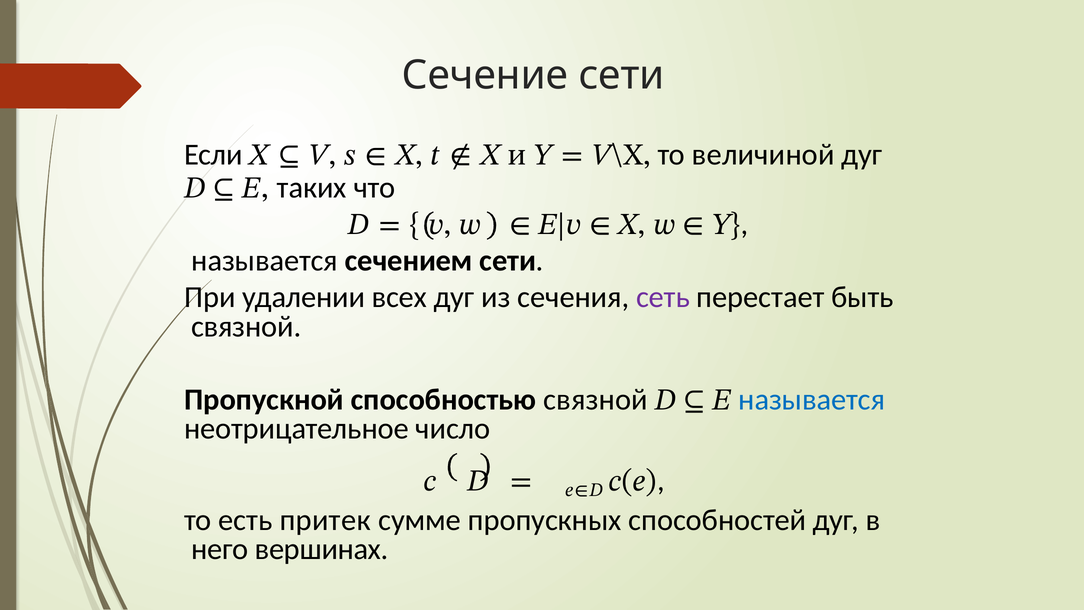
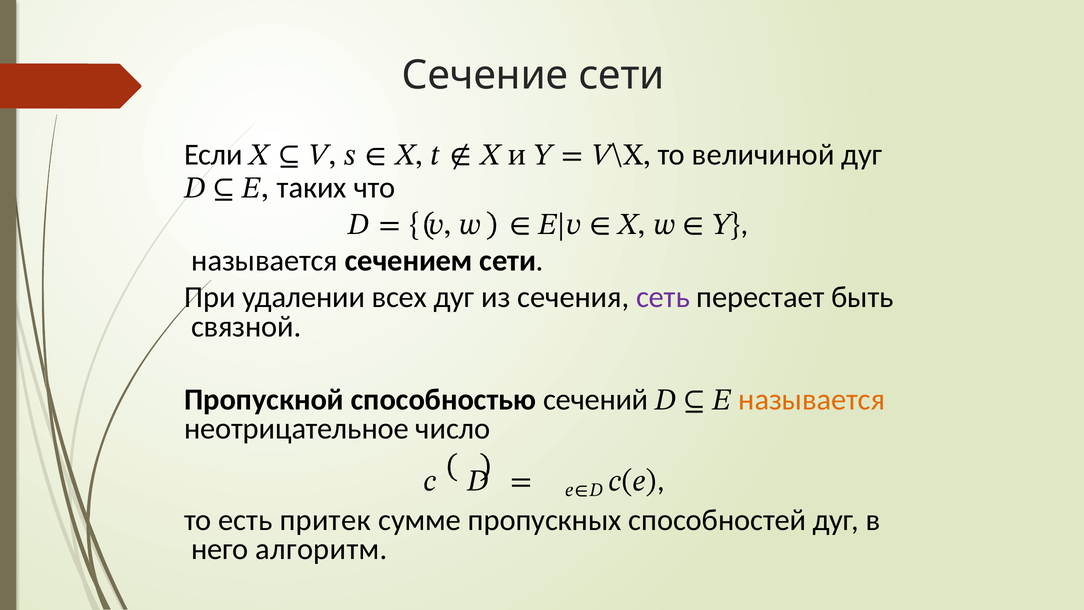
способностью связной: связной -> сечений
называется at (812, 399) colour: blue -> orange
вершинах: вершинах -> алгоритм
